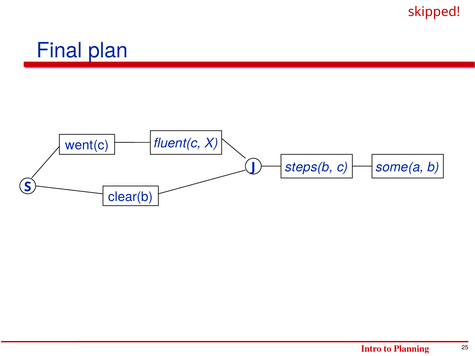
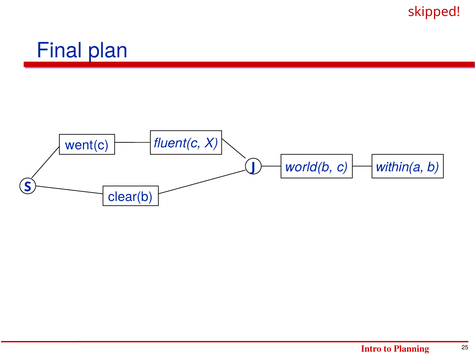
steps(b: steps(b -> world(b
some(a: some(a -> within(a
